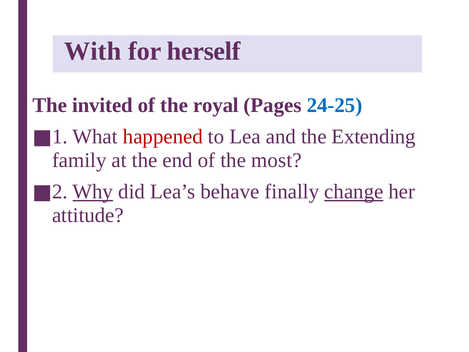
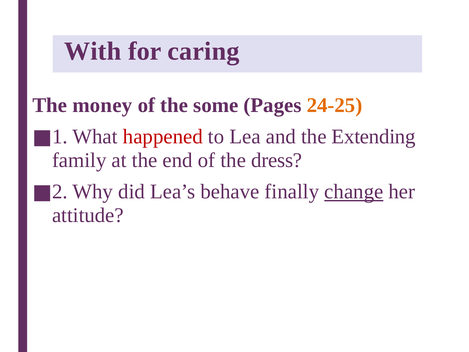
herself: herself -> caring
invited: invited -> money
royal: royal -> some
24-25 colour: blue -> orange
most: most -> dress
Why underline: present -> none
